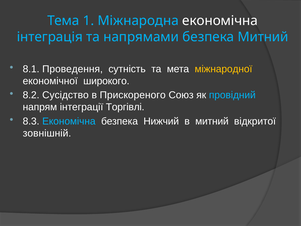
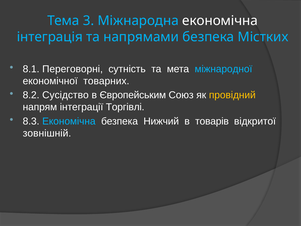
1: 1 -> 3
безпека Митний: Митний -> Містких
Проведення: Проведення -> Переговорні
міжнародної colour: yellow -> light blue
широкого: широкого -> товарних
Прискореного: Прискореного -> Європейським
провідний colour: light blue -> yellow
в митний: митний -> товарів
